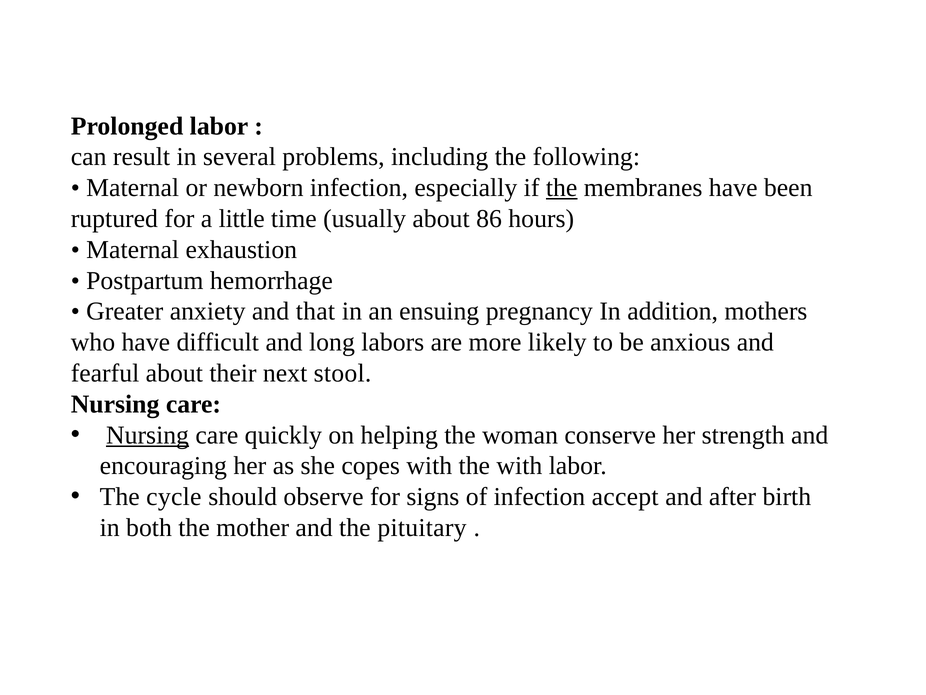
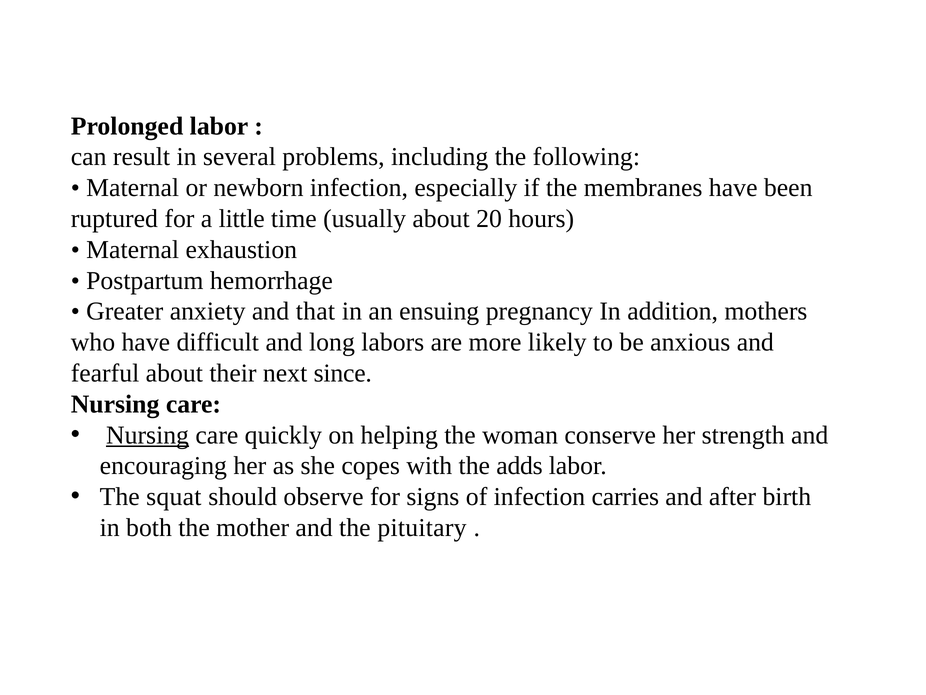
the at (562, 188) underline: present -> none
86: 86 -> 20
stool: stool -> since
the with: with -> adds
cycle: cycle -> squat
accept: accept -> carries
